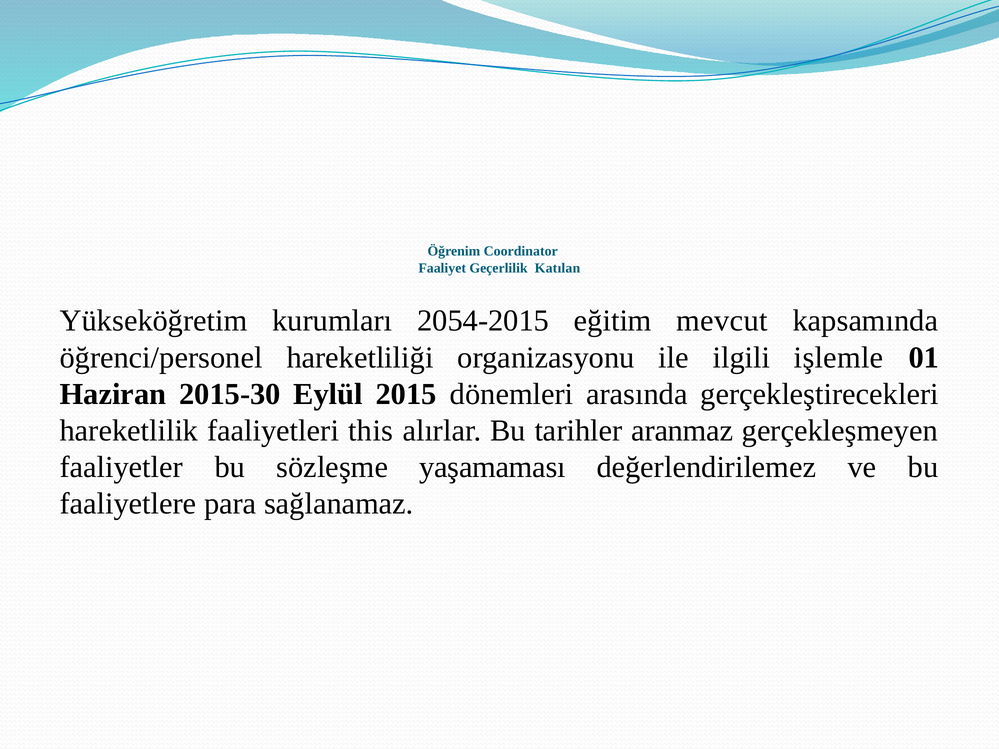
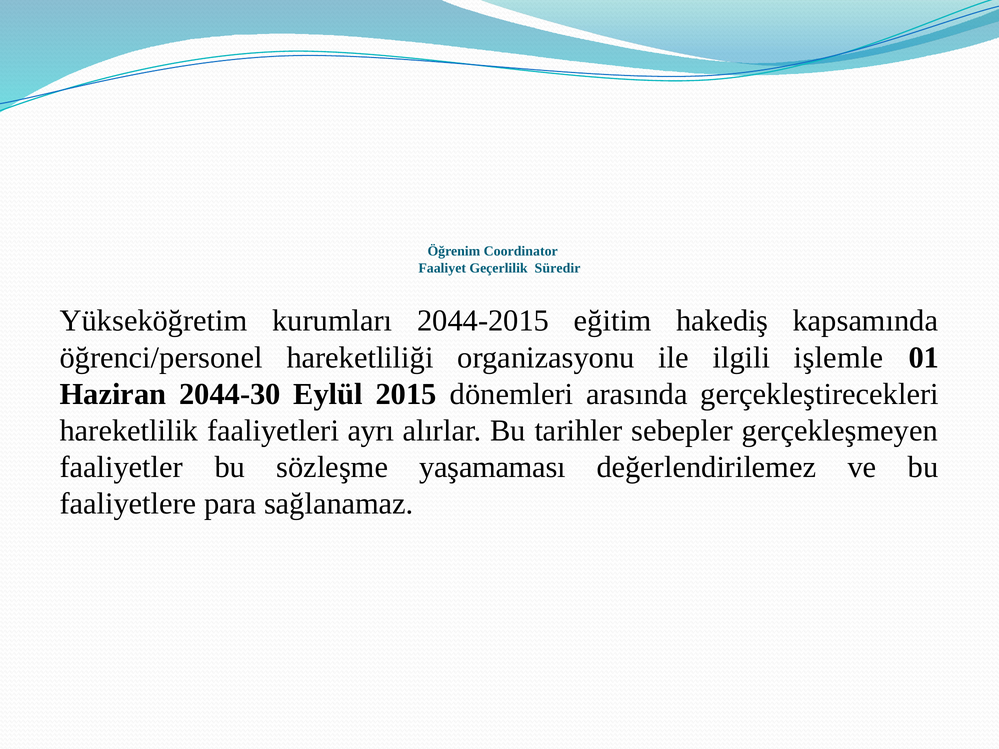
Katılan: Katılan -> Süredir
2054-2015: 2054-2015 -> 2044-2015
mevcut: mevcut -> hakediş
2015-30: 2015-30 -> 2044-30
this: this -> ayrı
aranmaz: aranmaz -> sebepler
